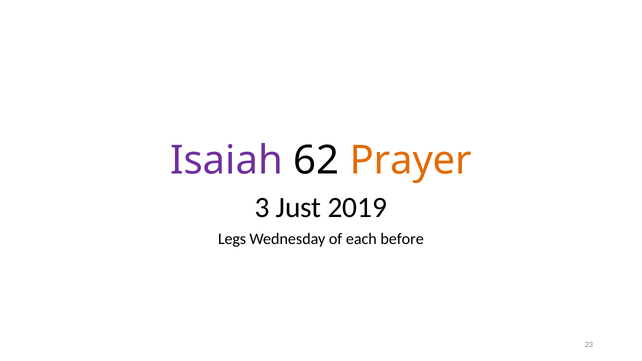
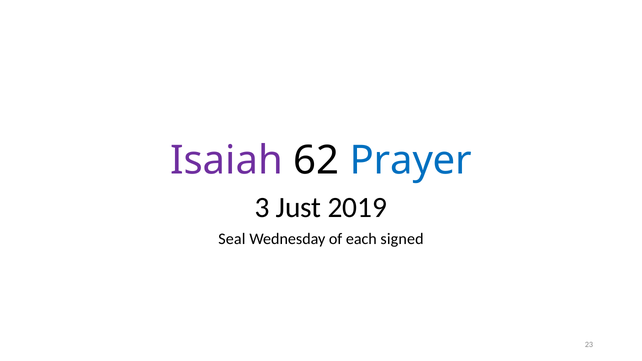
Prayer colour: orange -> blue
Legs: Legs -> Seal
before: before -> signed
